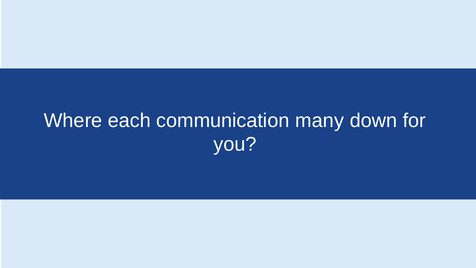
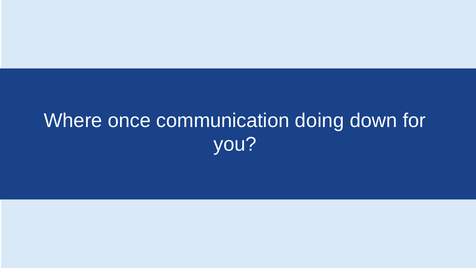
each: each -> once
many: many -> doing
